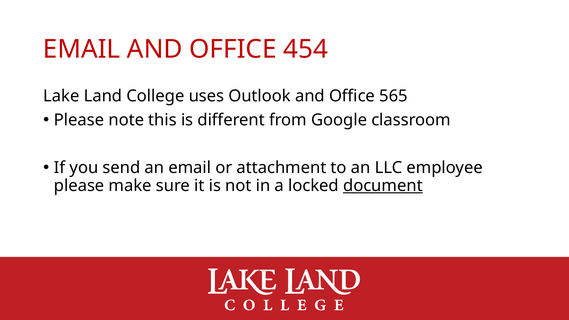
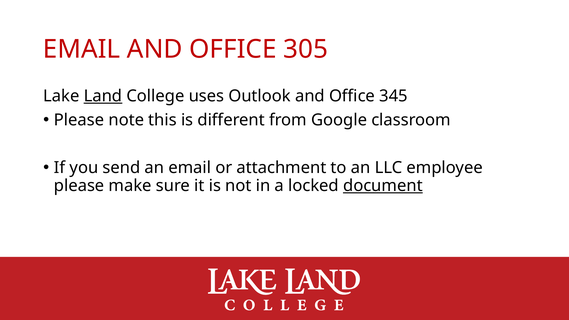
454: 454 -> 305
Land underline: none -> present
565: 565 -> 345
